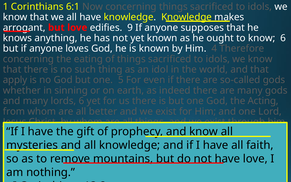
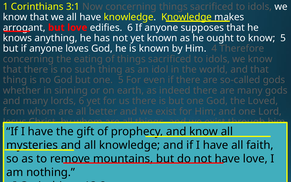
6:1: 6:1 -> 3:1
edifies 9: 9 -> 6
know 6: 6 -> 5
apply at (15, 80): apply -> thing
Acting: Acting -> Loved
